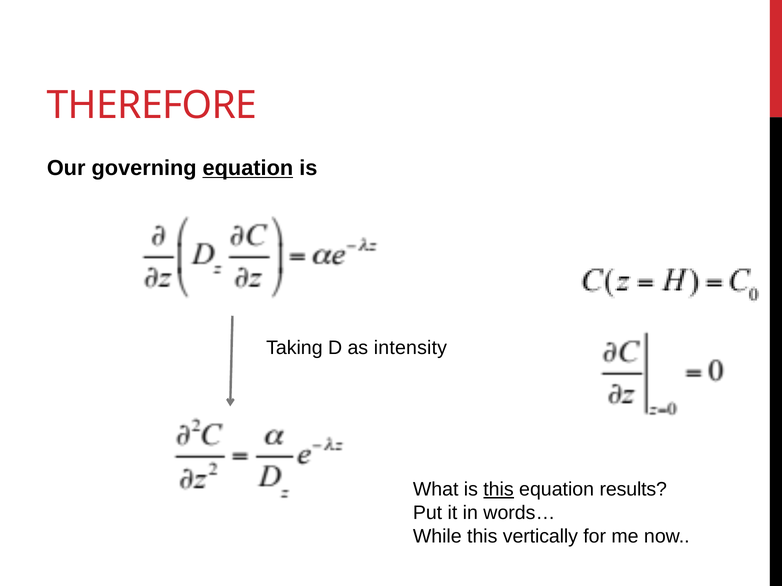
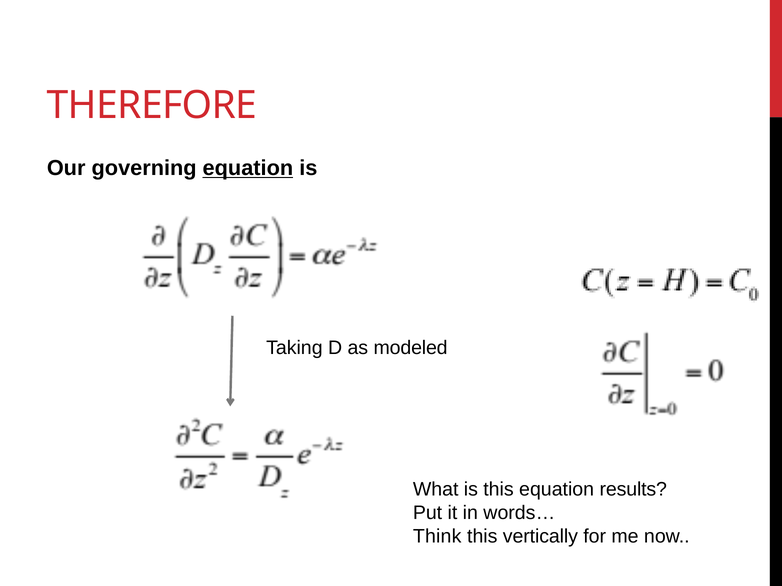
intensity: intensity -> modeled
this at (499, 490) underline: present -> none
While: While -> Think
